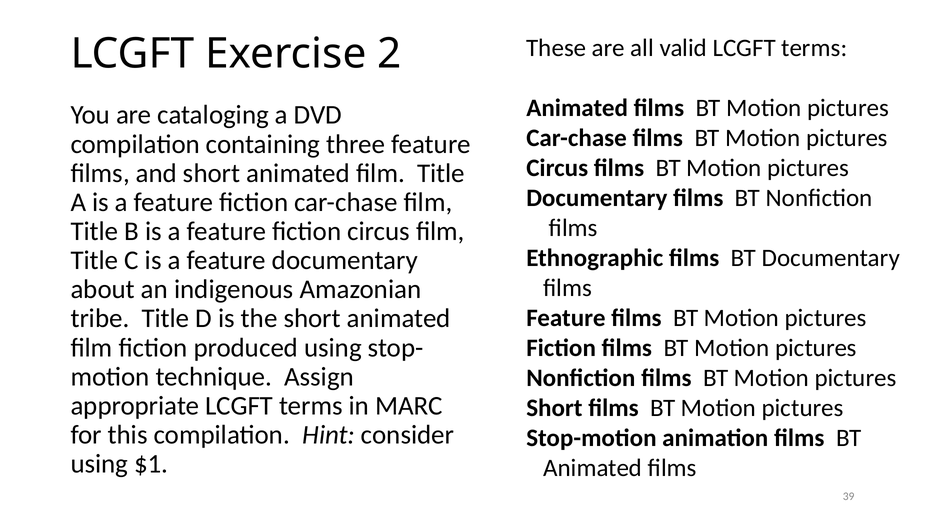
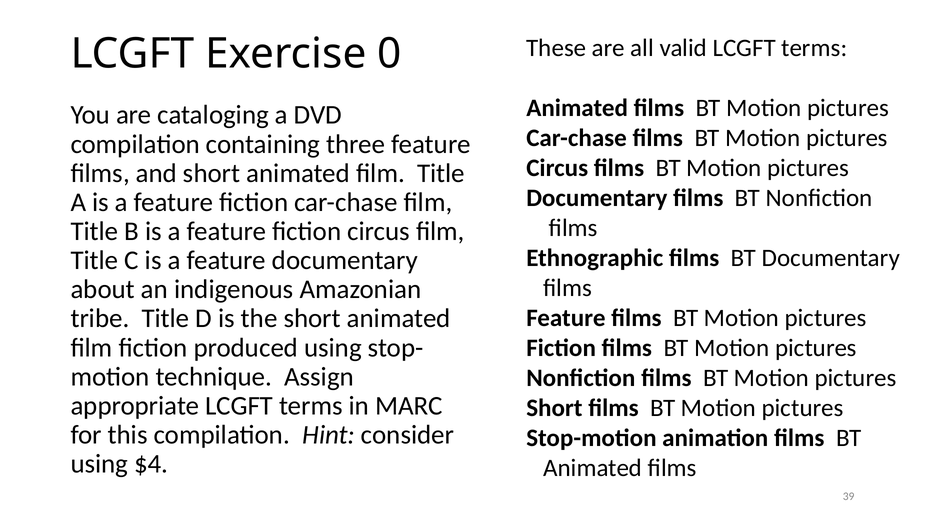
2: 2 -> 0
$1: $1 -> $4
